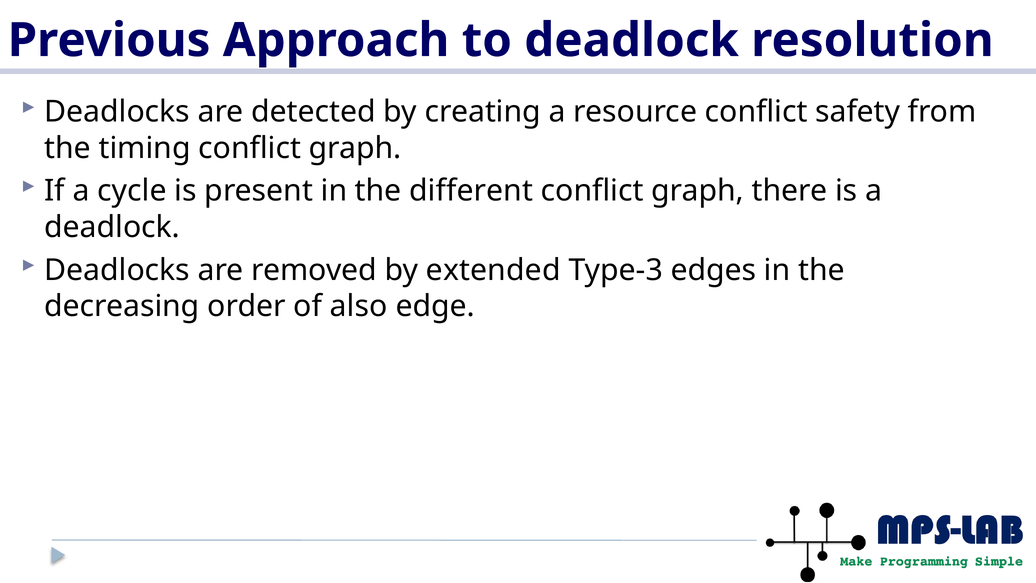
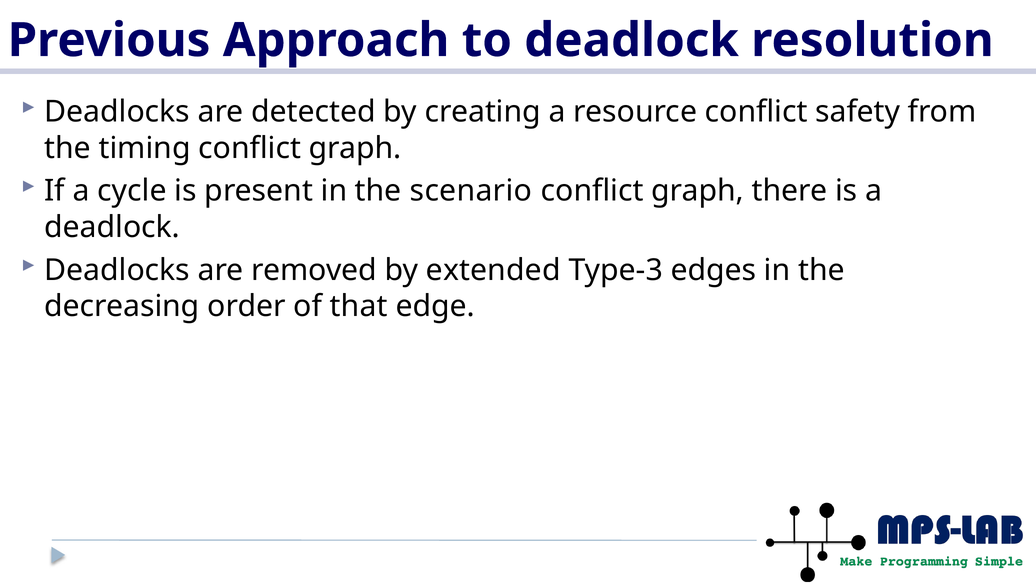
different: different -> scenario
also: also -> that
